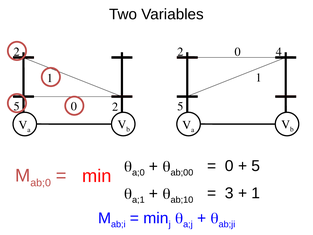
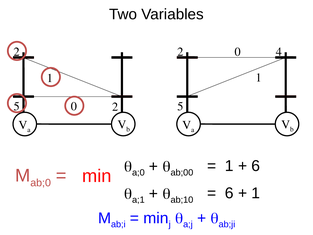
0 at (229, 166): 0 -> 1
5 at (256, 166): 5 -> 6
3 at (229, 193): 3 -> 6
